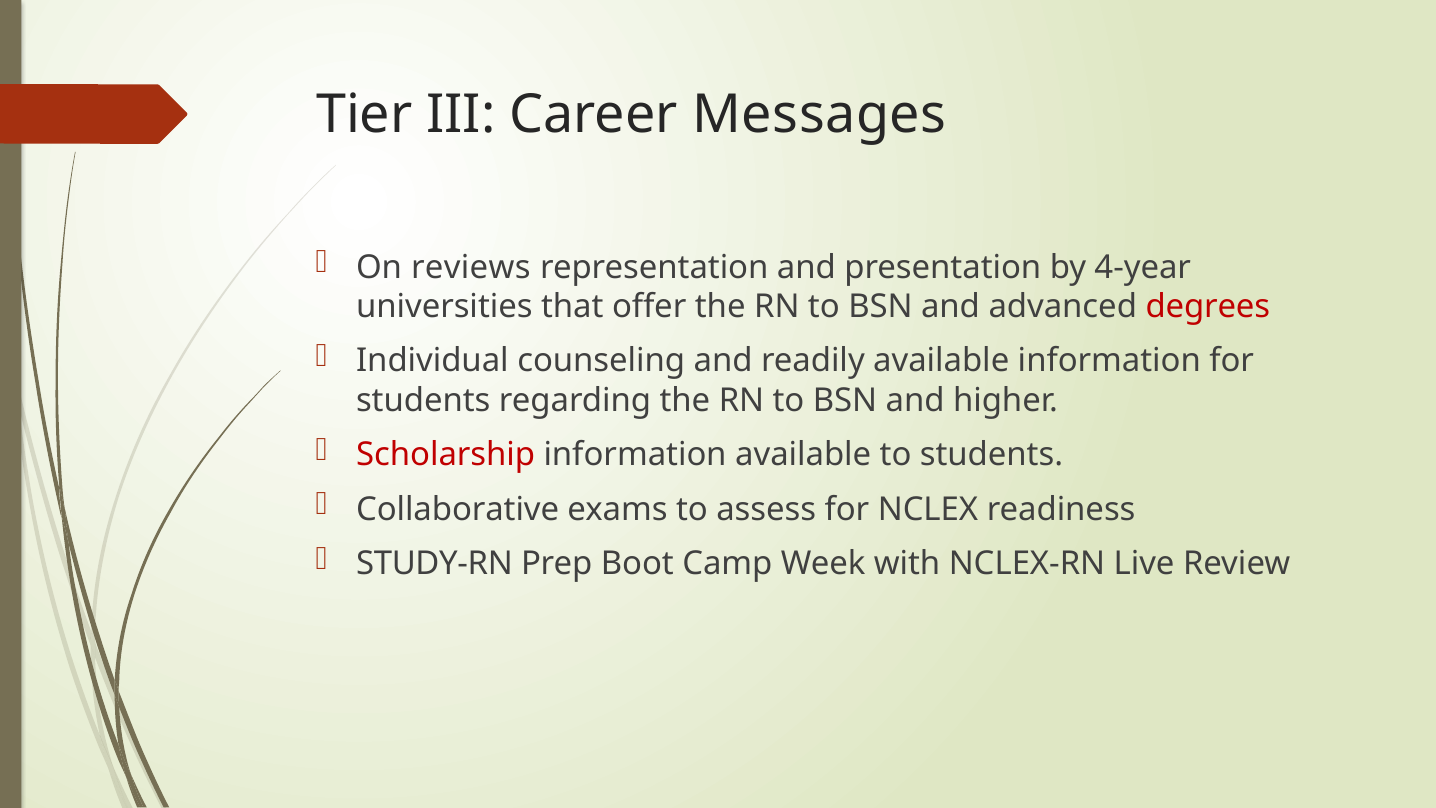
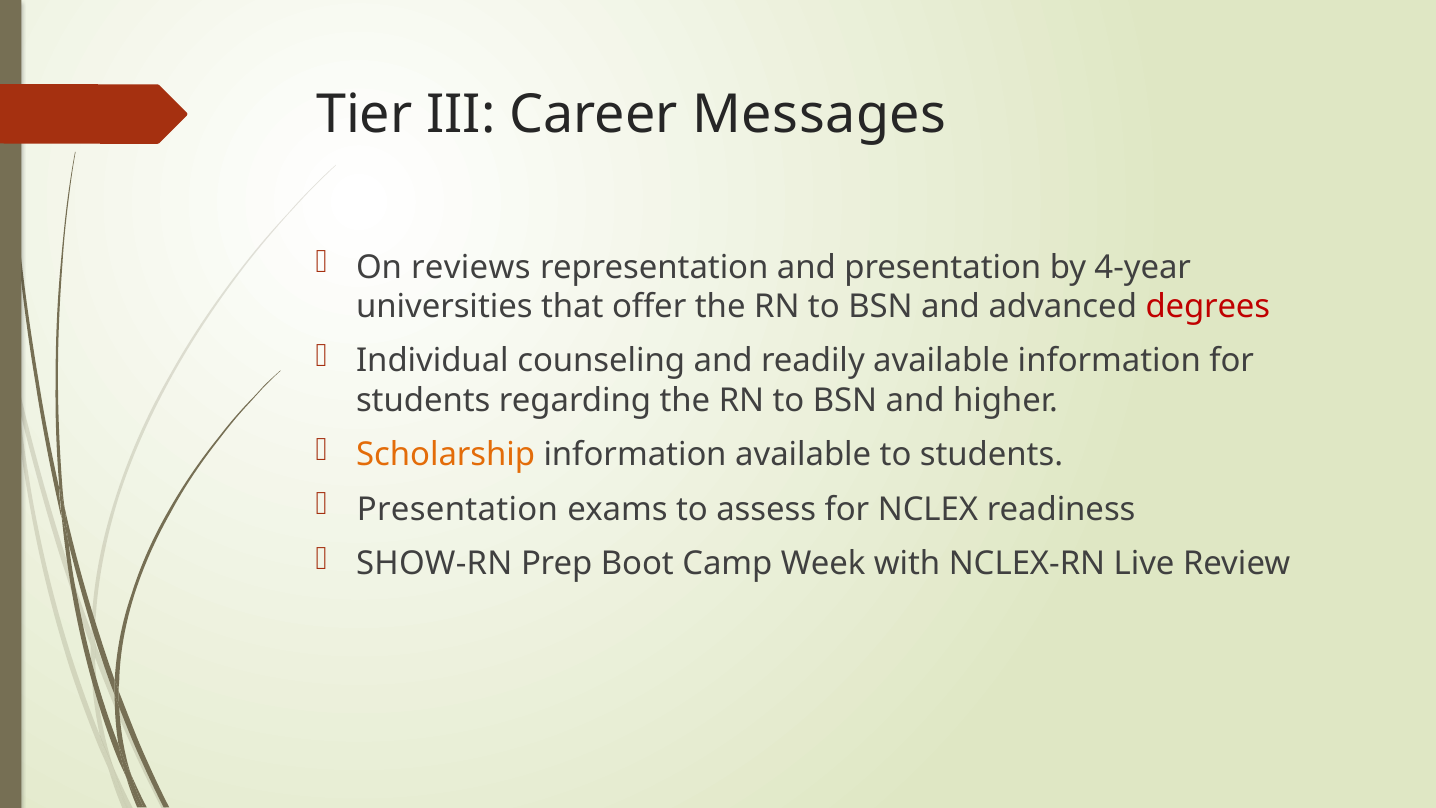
Scholarship colour: red -> orange
Collaborative at (458, 509): Collaborative -> Presentation
STUDY-RN: STUDY-RN -> SHOW-RN
